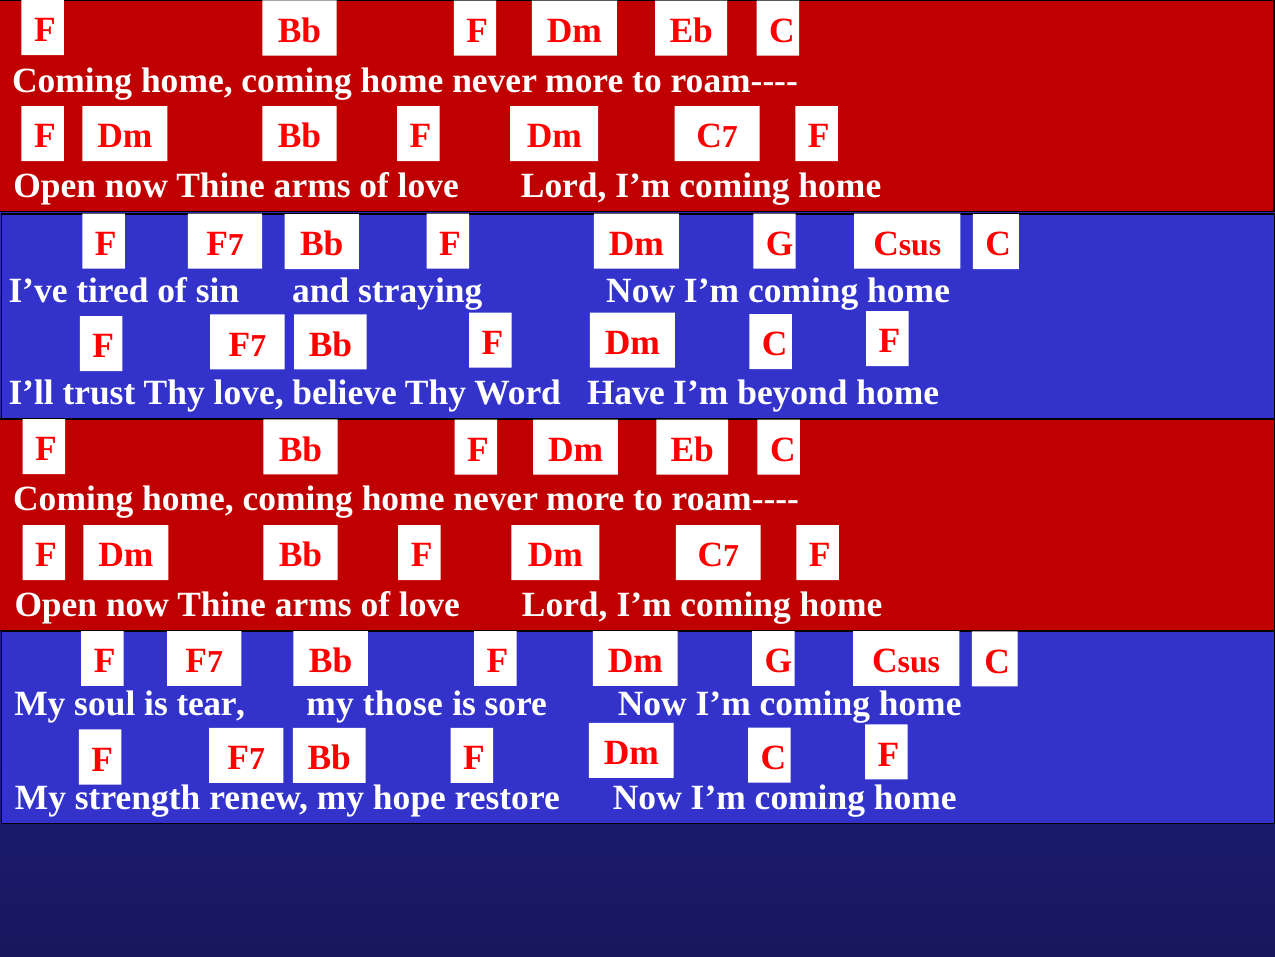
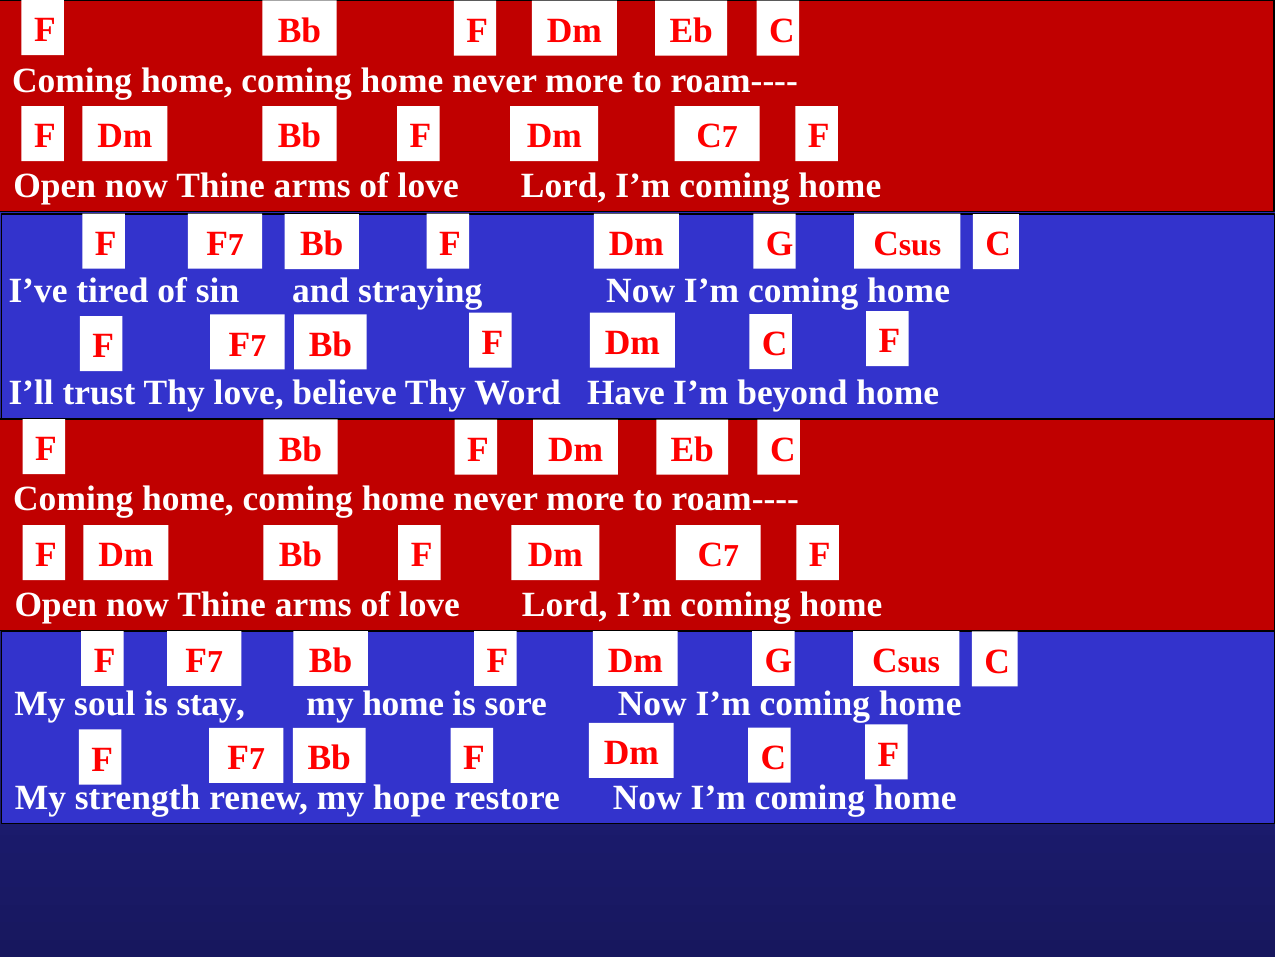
tear: tear -> stay
my those: those -> home
